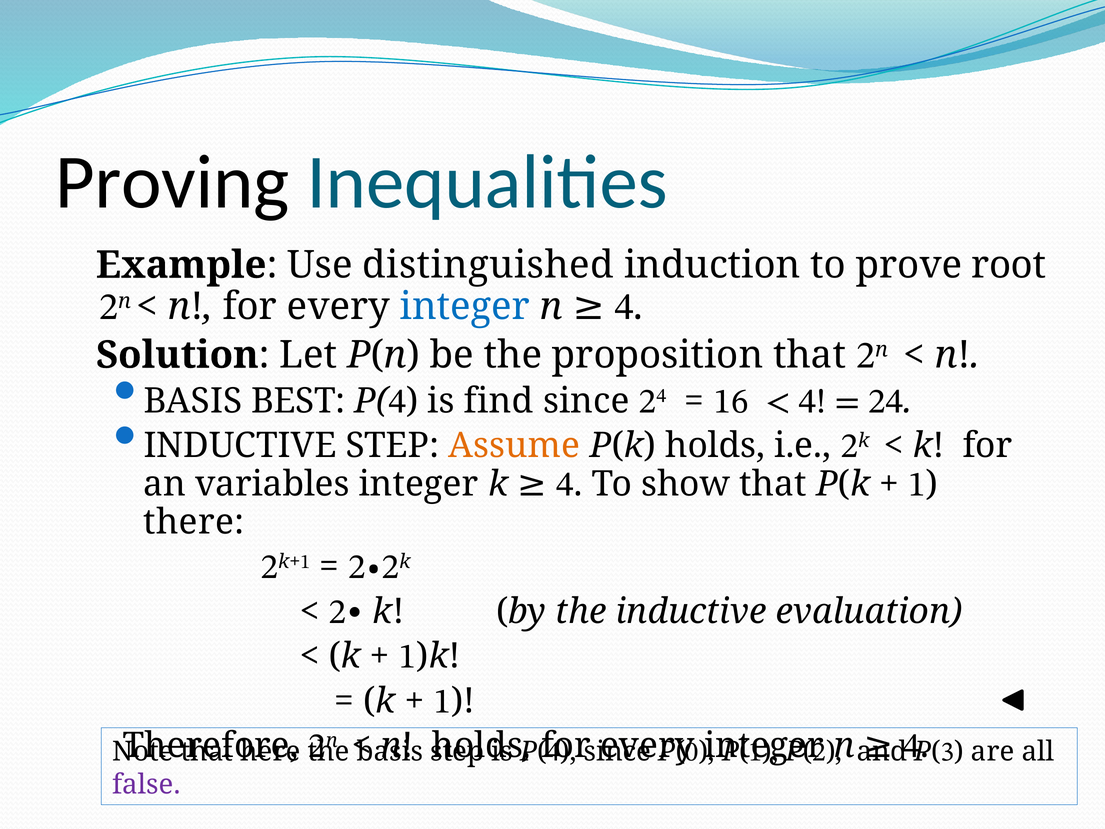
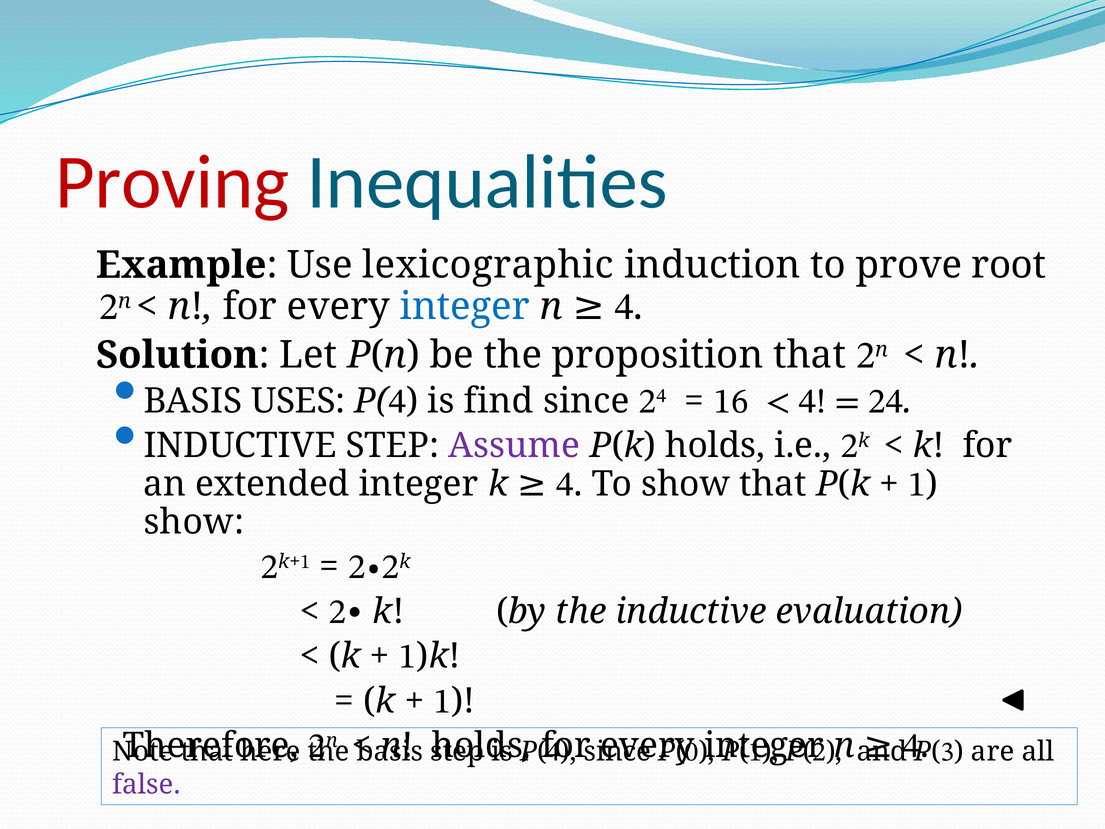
Proving colour: black -> red
distinguished: distinguished -> lexicographic
BEST: BEST -> USES
Assume colour: orange -> purple
variables: variables -> extended
there at (194, 522): there -> show
